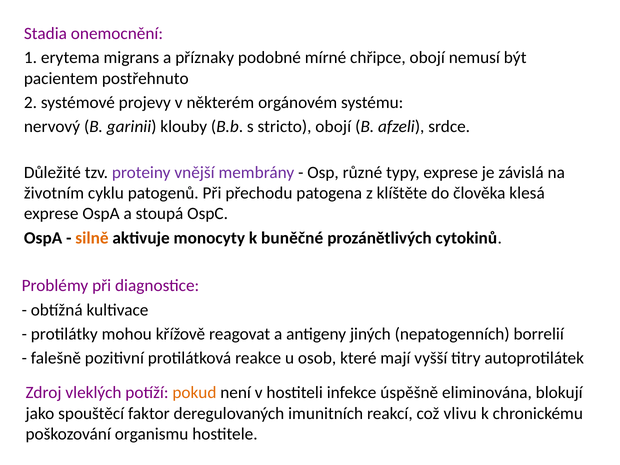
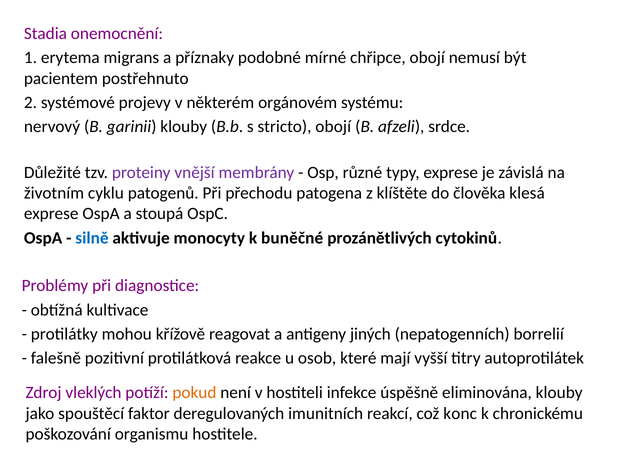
silně colour: orange -> blue
eliminována blokují: blokují -> klouby
vlivu: vlivu -> konc
